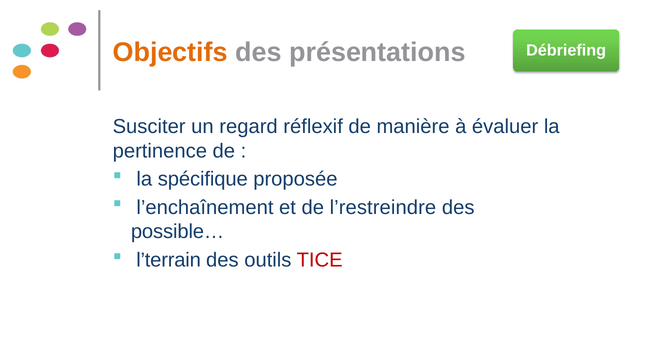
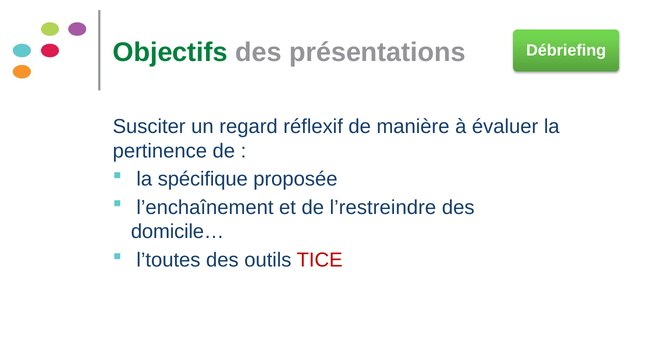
Objectifs colour: orange -> green
possible…: possible… -> domicile…
l’terrain: l’terrain -> l’toutes
